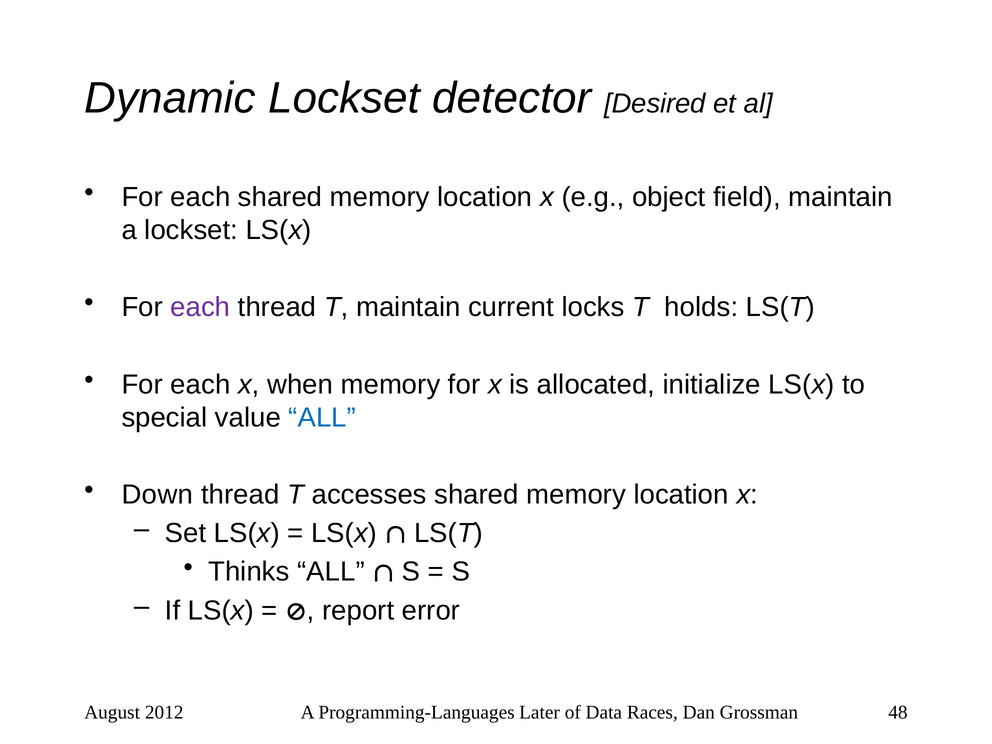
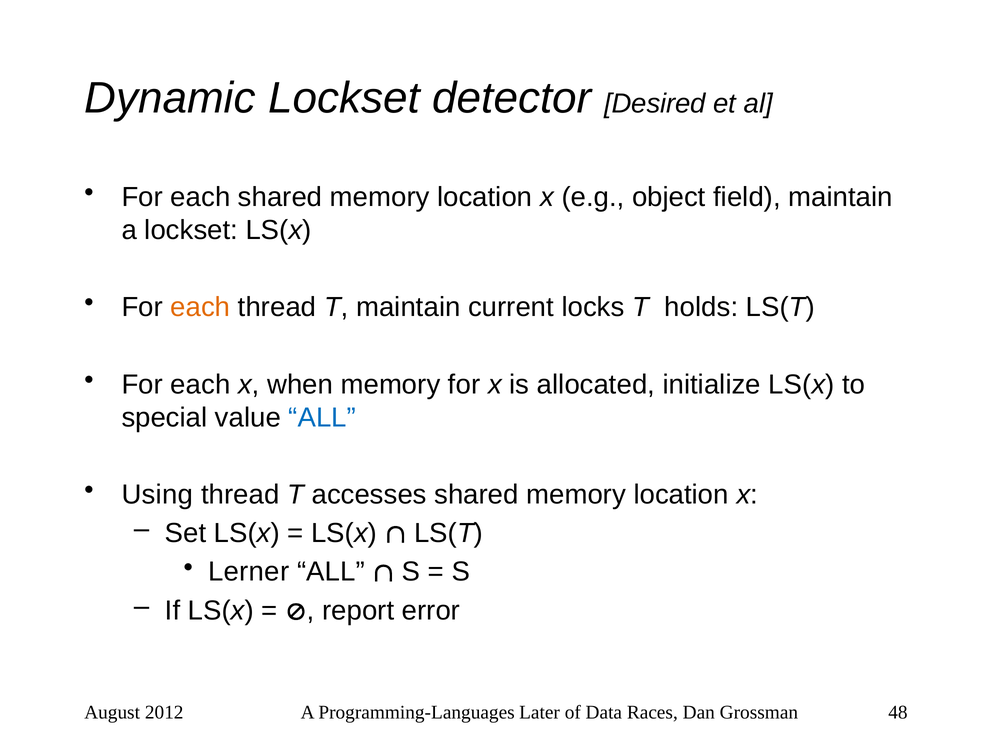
each at (200, 307) colour: purple -> orange
Down: Down -> Using
Thinks: Thinks -> Lerner
